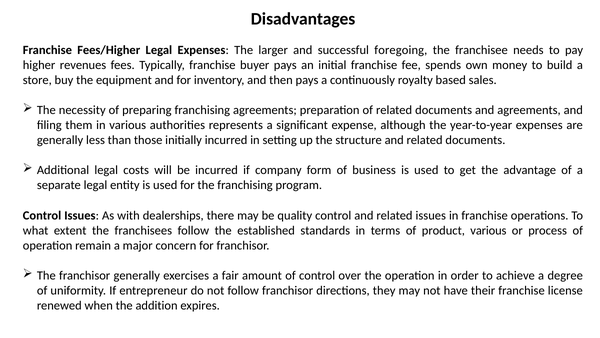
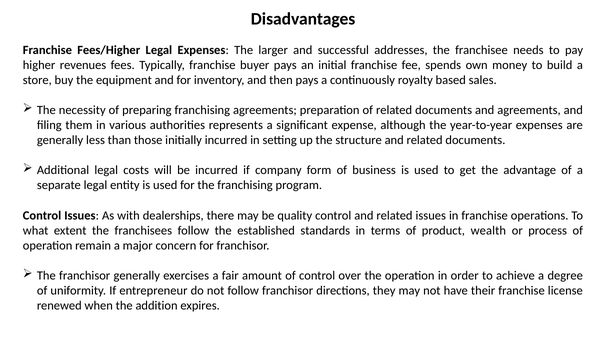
foregoing: foregoing -> addresses
product various: various -> wealth
